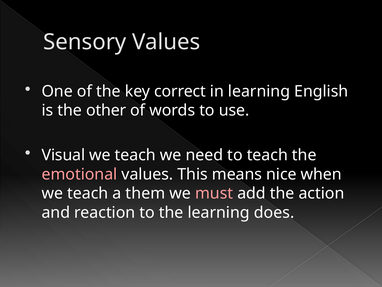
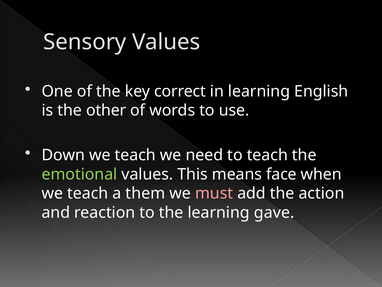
Visual: Visual -> Down
emotional colour: pink -> light green
nice: nice -> face
does: does -> gave
